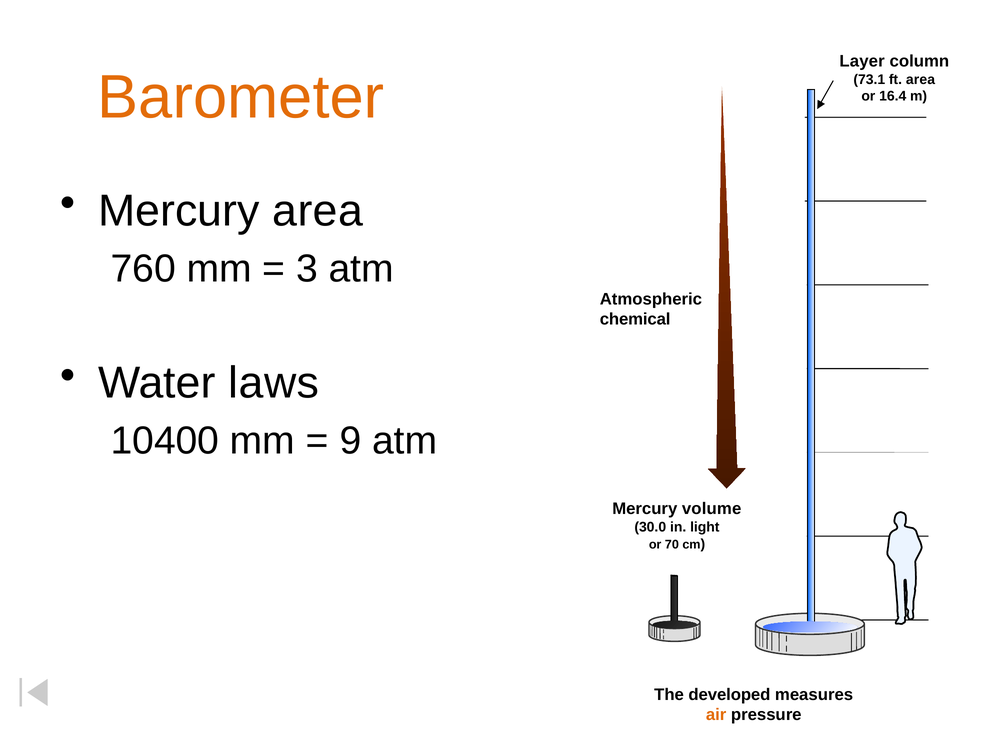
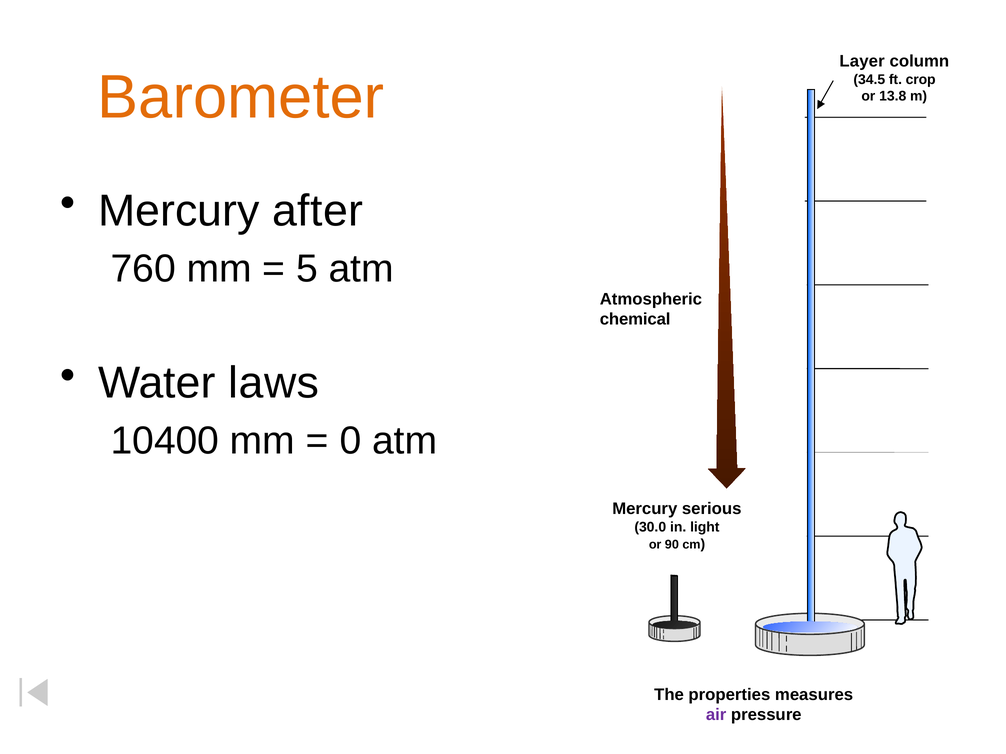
73.1: 73.1 -> 34.5
ft area: area -> crop
16.4: 16.4 -> 13.8
Mercury area: area -> after
3: 3 -> 5
9: 9 -> 0
volume: volume -> serious
70: 70 -> 90
developed: developed -> properties
air colour: orange -> purple
